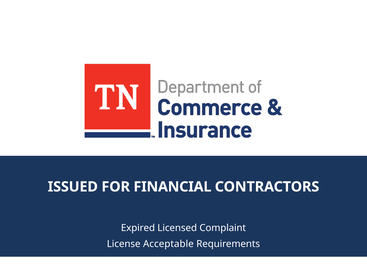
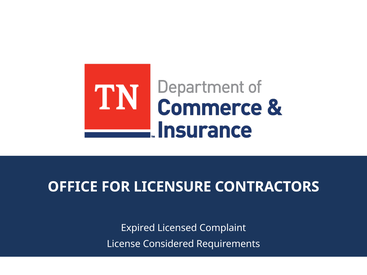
ISSUED: ISSUED -> OFFICE
FINANCIAL: FINANCIAL -> LICENSURE
Acceptable: Acceptable -> Considered
